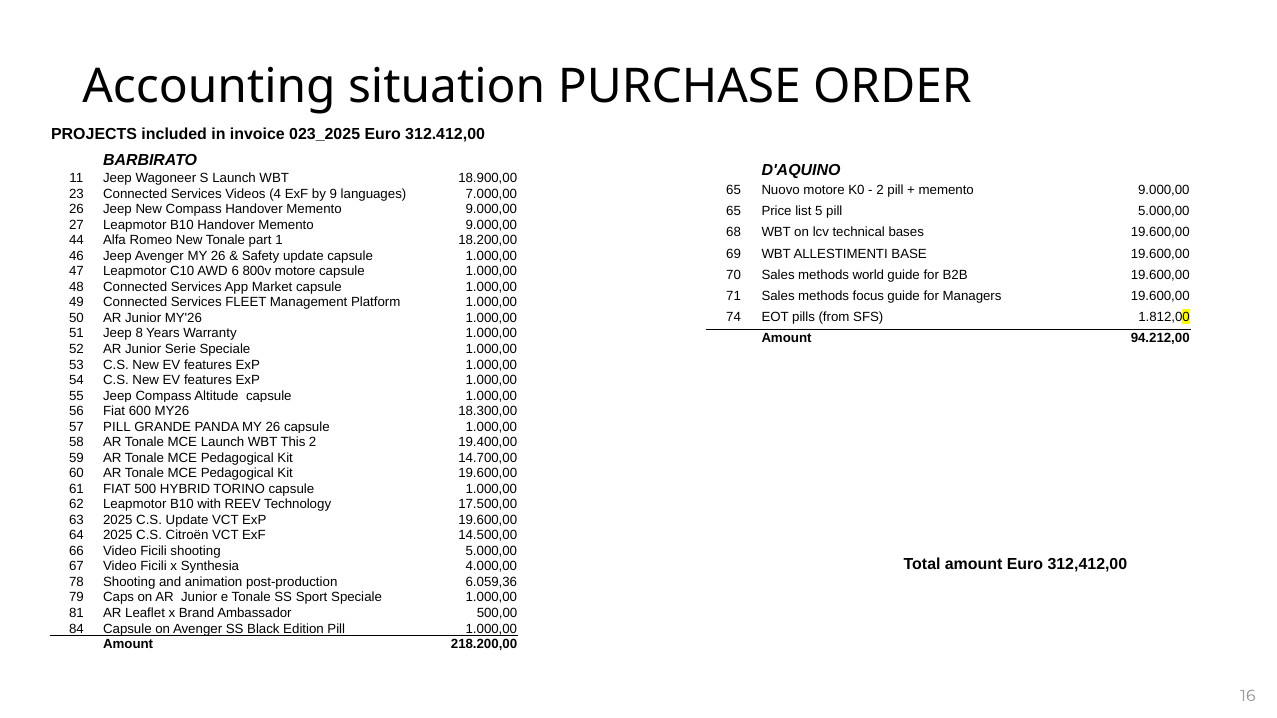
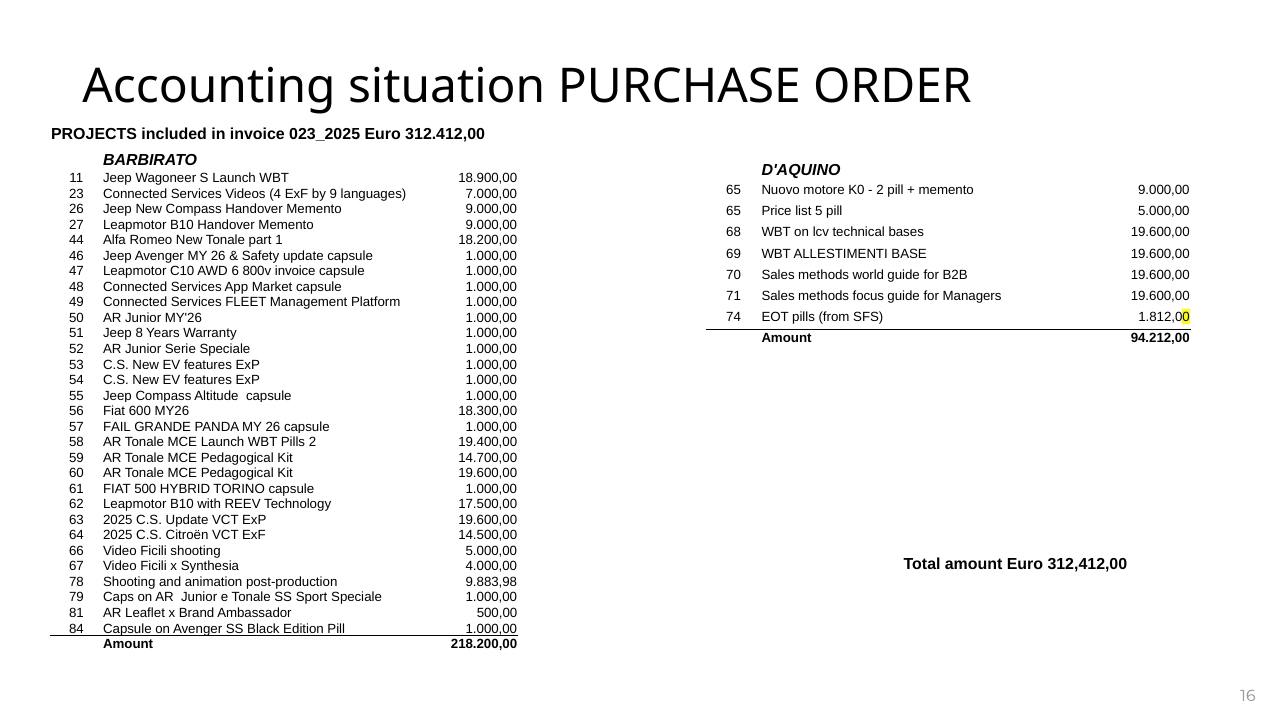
800v motore: motore -> invoice
57 PILL: PILL -> FAIL
WBT This: This -> Pills
6.059,36: 6.059,36 -> 9.883,98
